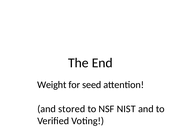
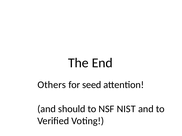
Weight: Weight -> Others
stored: stored -> should
